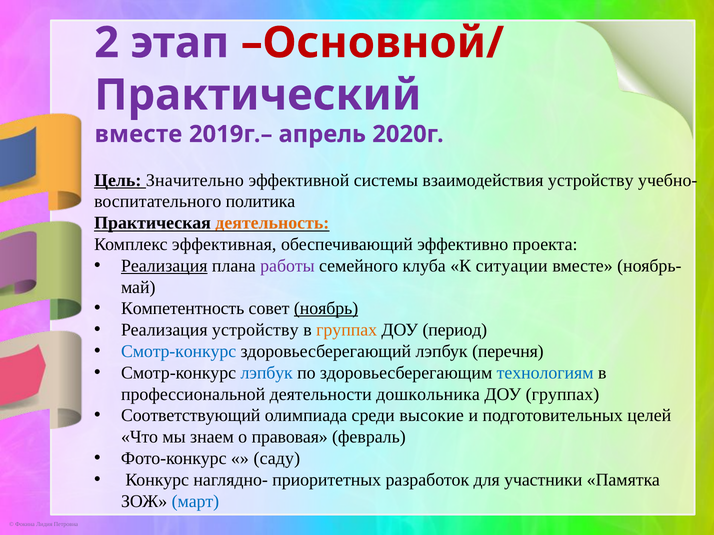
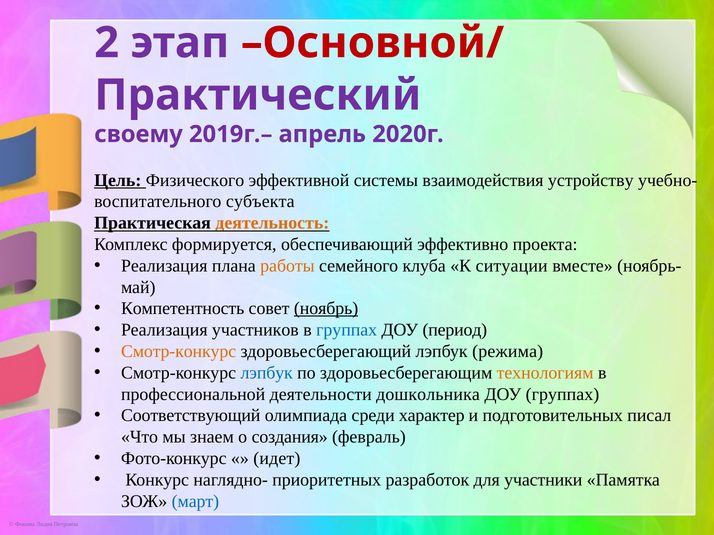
вместе at (138, 134): вместе -> своему
Значительно: Значительно -> Физического
политика: политика -> субъекта
эффективная: эффективная -> формируется
Реализация at (164, 266) underline: present -> none
работы colour: purple -> orange
Реализация устройству: устройству -> участников
группах at (347, 330) colour: orange -> blue
Смотр-конкурс at (179, 352) colour: blue -> orange
перечня: перечня -> режима
технологиям colour: blue -> orange
высокие: высокие -> характер
целей: целей -> писал
правовая: правовая -> создания
саду: саду -> идет
